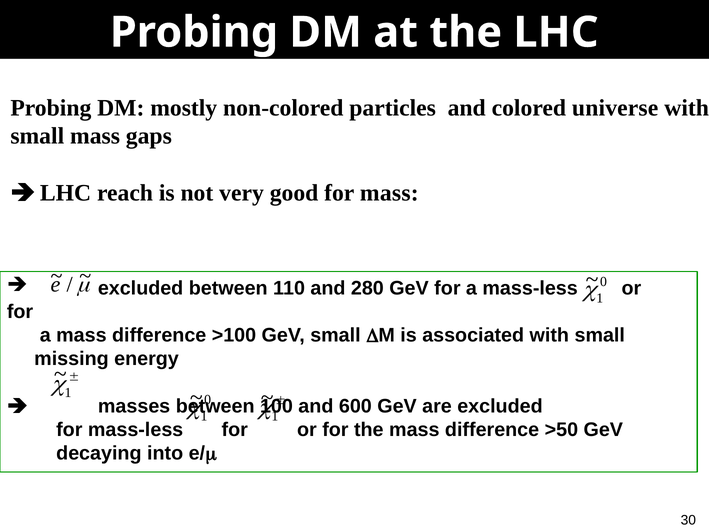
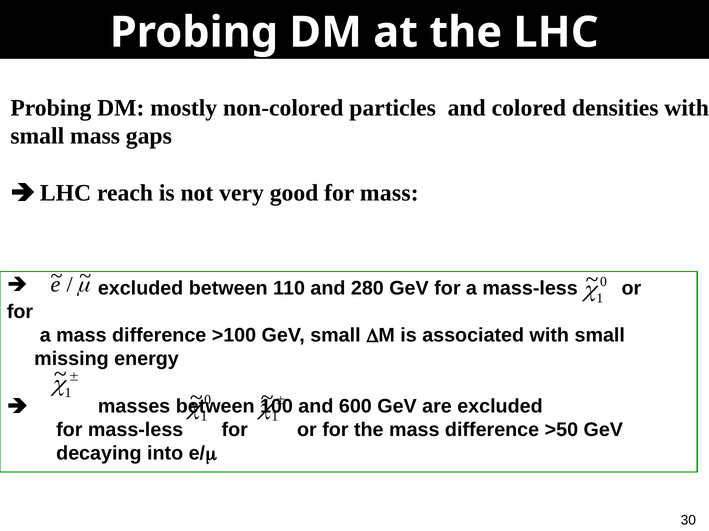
universe: universe -> densities
